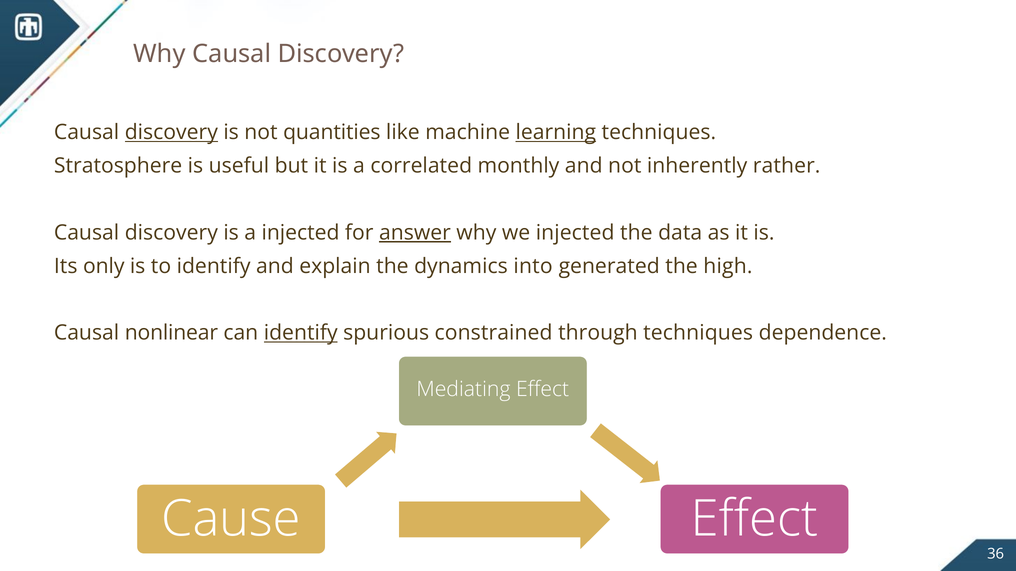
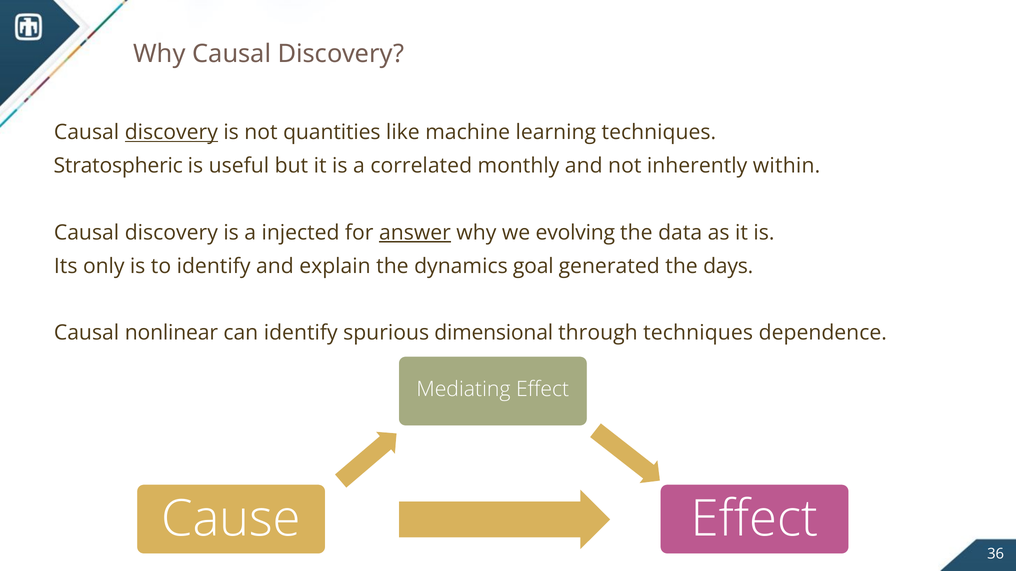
learning underline: present -> none
Stratosphere: Stratosphere -> Stratospheric
rather: rather -> within
we injected: injected -> evolving
into: into -> goal
high: high -> days
identify at (301, 333) underline: present -> none
constrained: constrained -> dimensional
